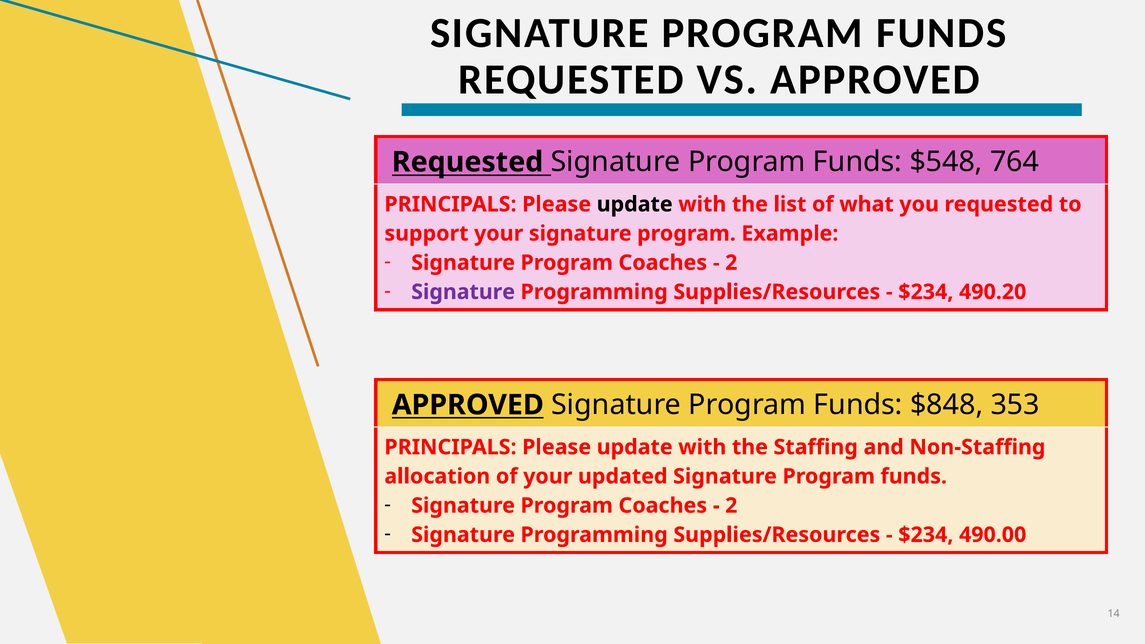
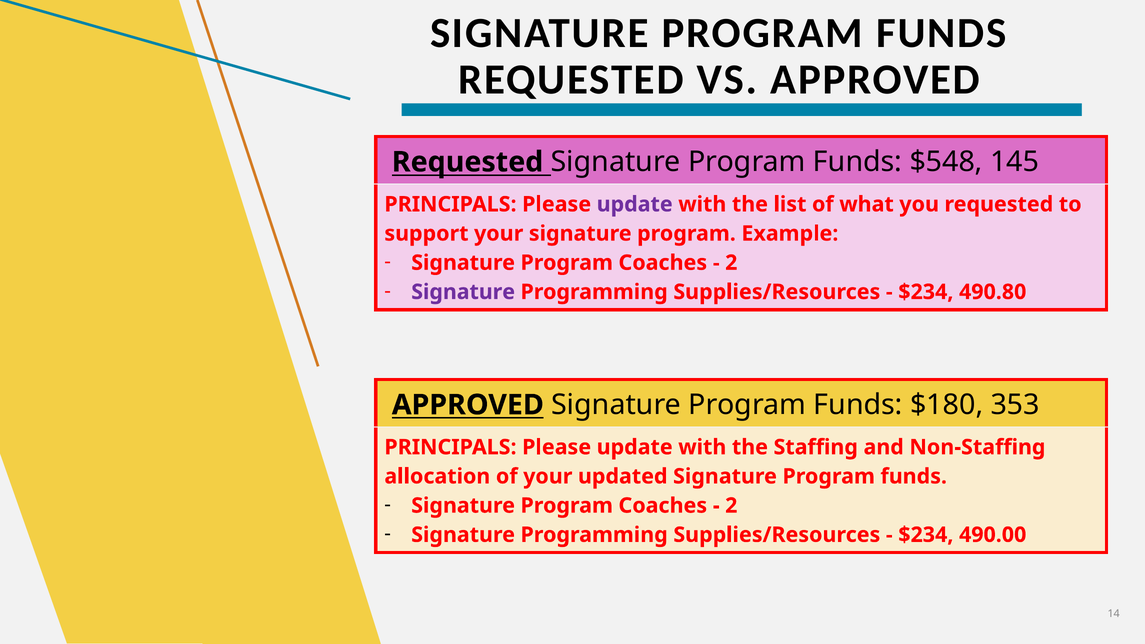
764: 764 -> 145
update at (635, 204) colour: black -> purple
490.20: 490.20 -> 490.80
$848: $848 -> $180
